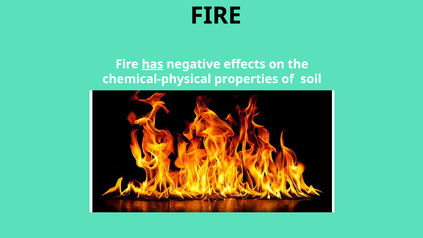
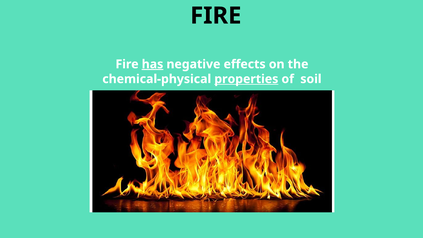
properties underline: none -> present
